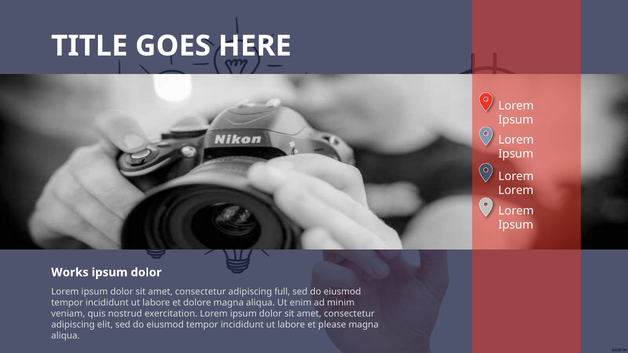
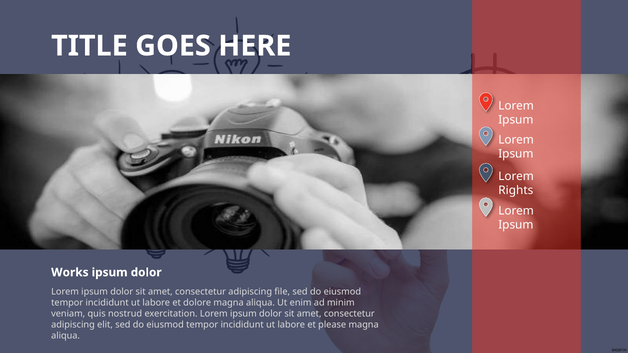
Lorem at (516, 191): Lorem -> Rights
full: full -> file
